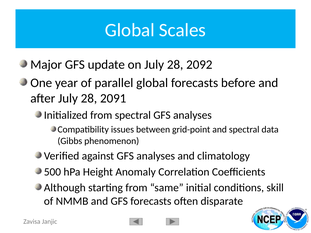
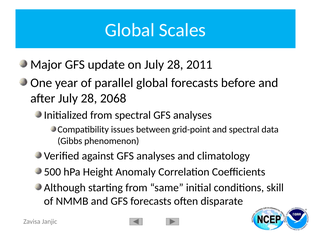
2092: 2092 -> 2011
2091: 2091 -> 2068
